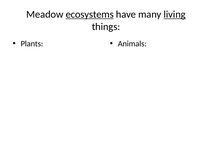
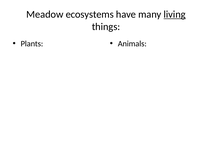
ecosystems underline: present -> none
